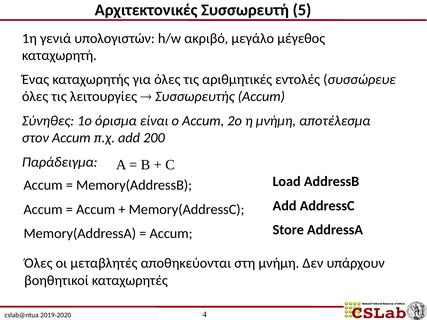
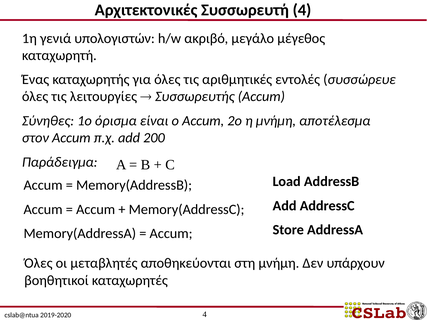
Συσσωρευτή 5: 5 -> 4
